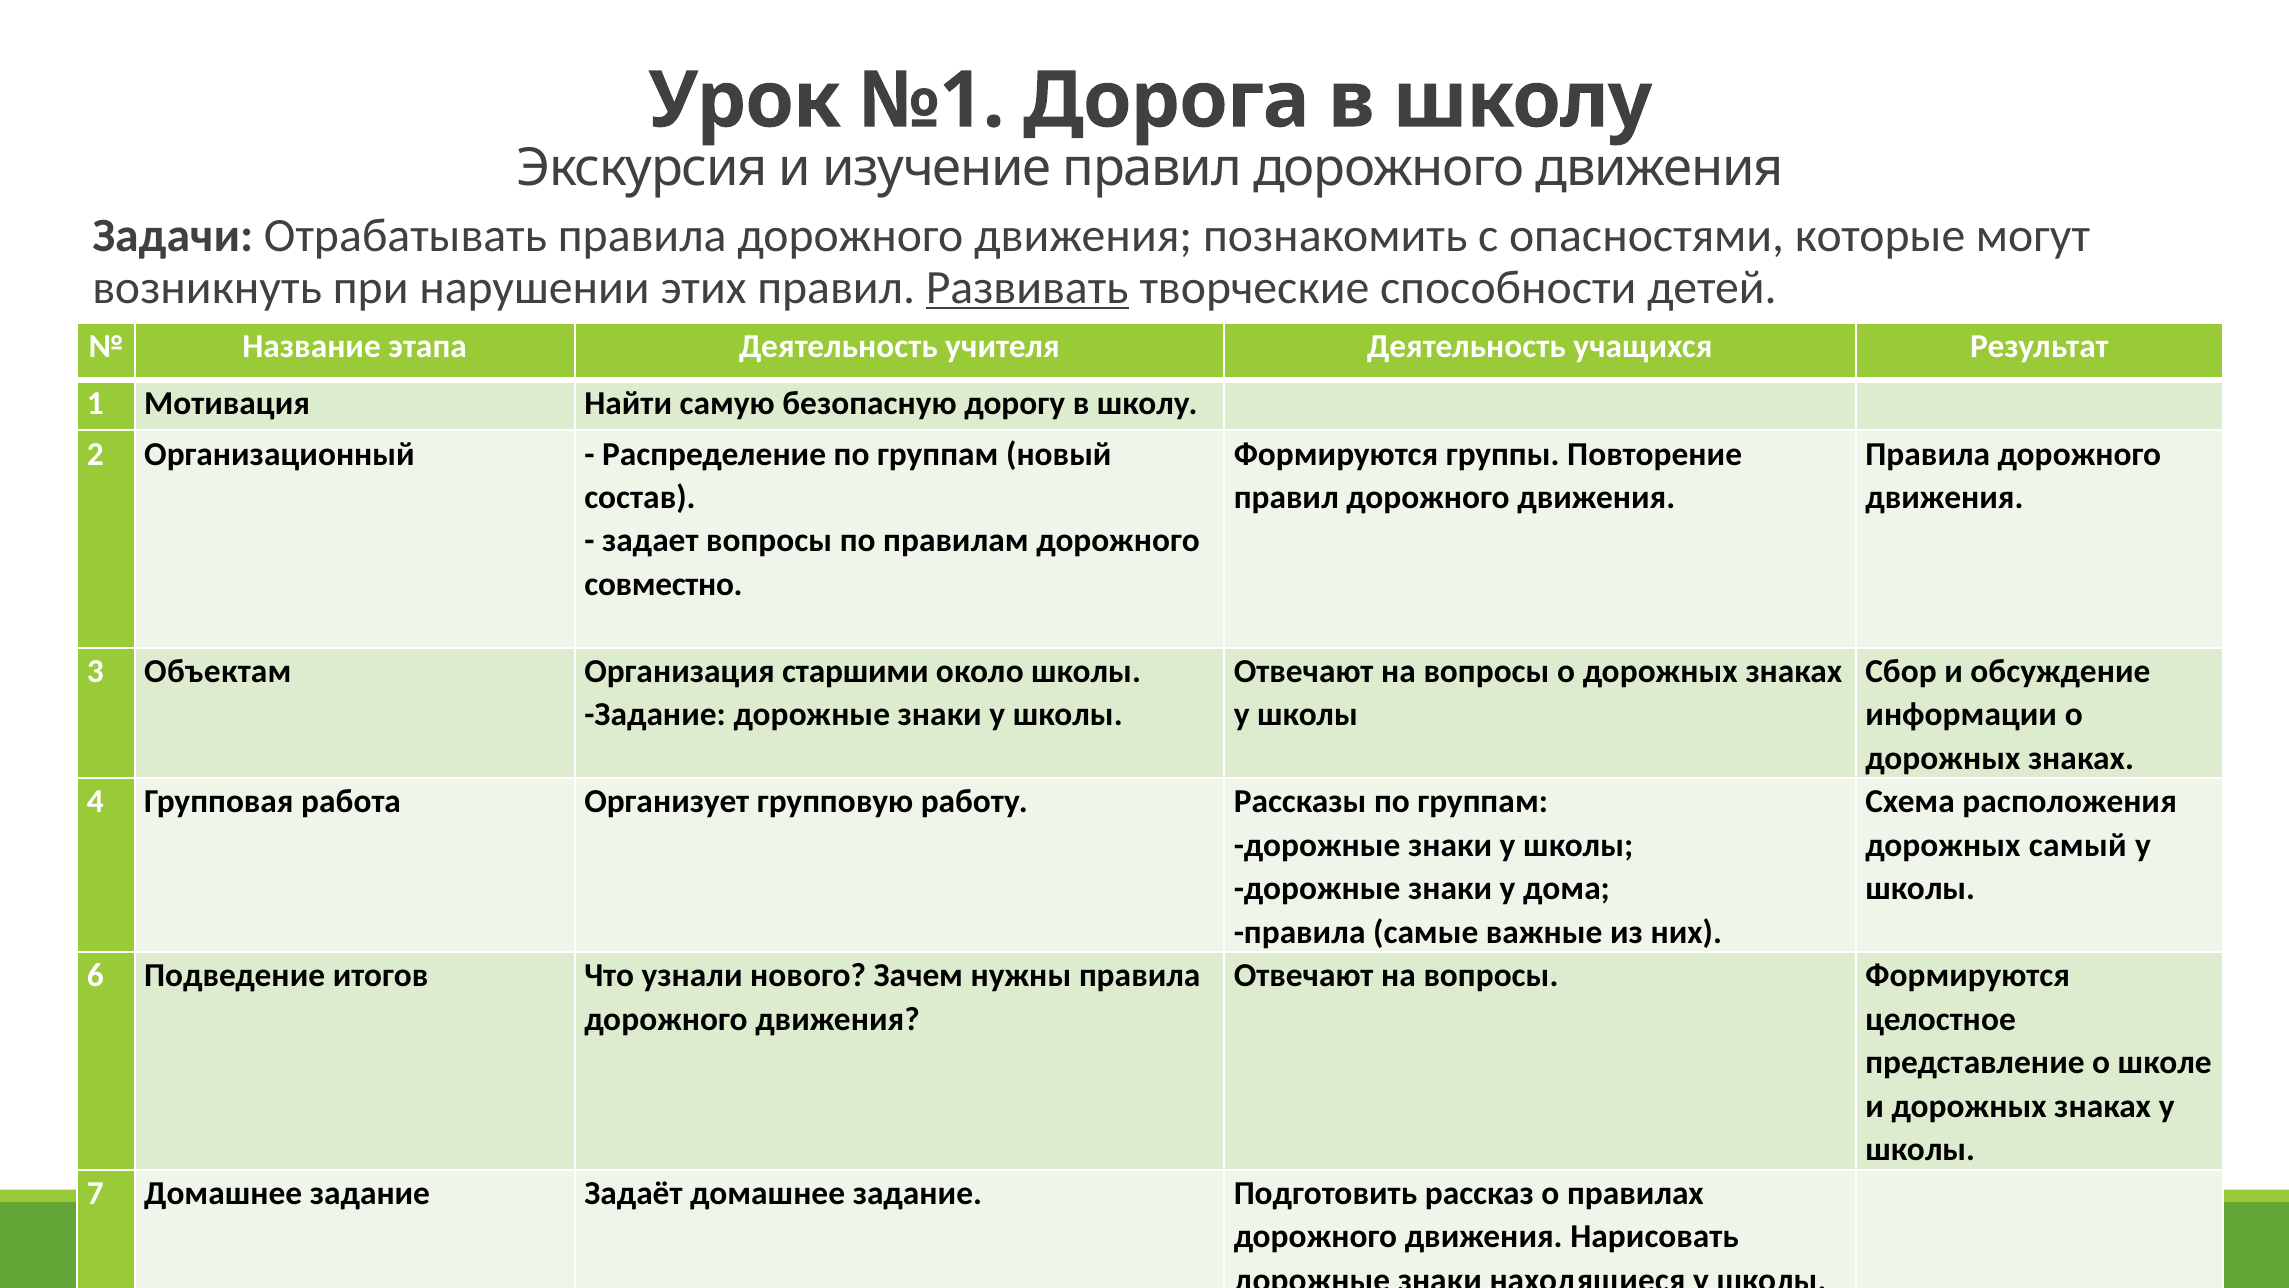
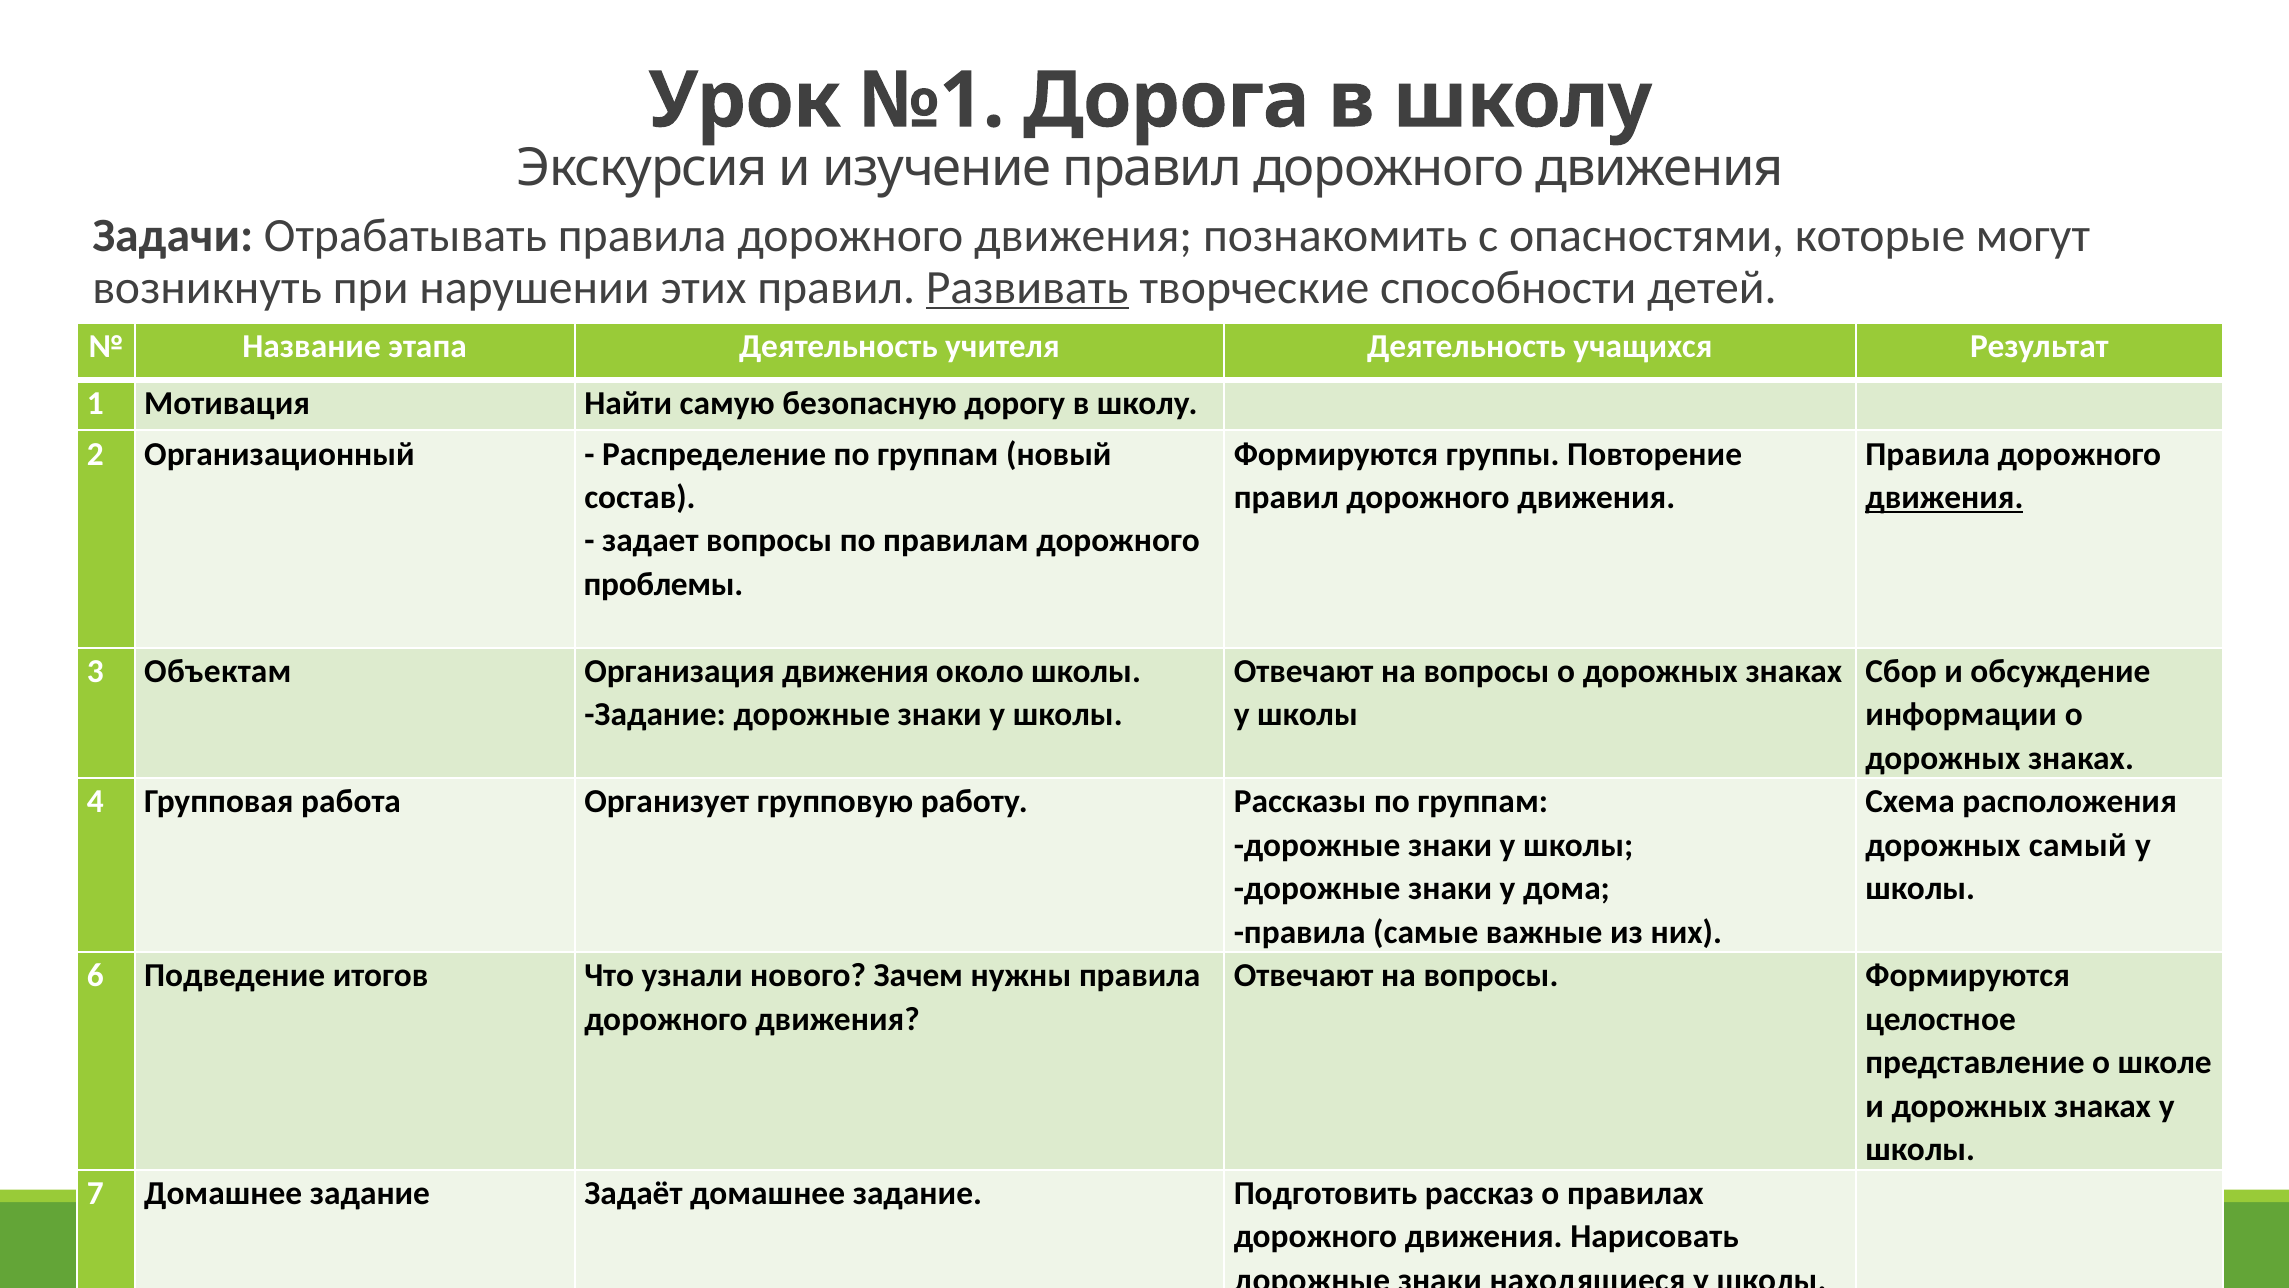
движения at (1944, 497) underline: none -> present
совместно: совместно -> проблемы
Организация старшими: старшими -> движения
